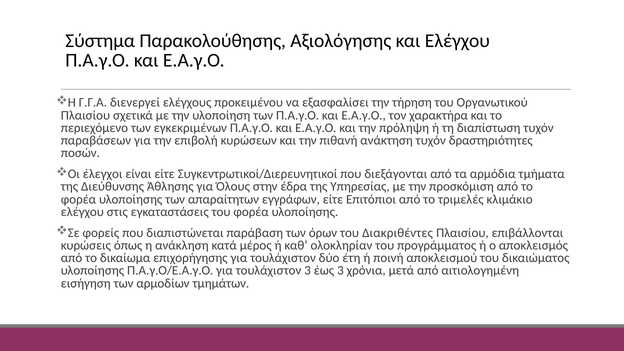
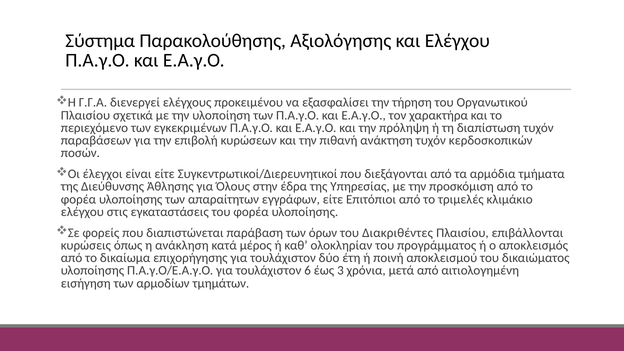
δραστηριότητες: δραστηριότητες -> κερδοσκοπικών
τουλάχιστον 3: 3 -> 6
